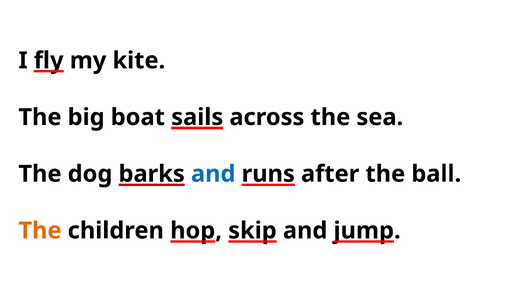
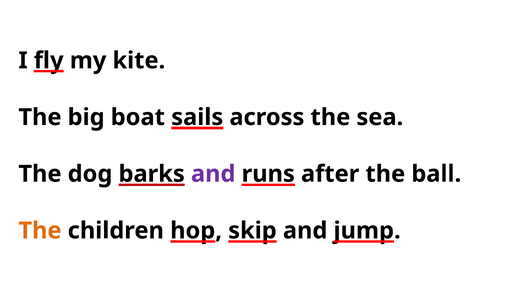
and at (213, 174) colour: blue -> purple
